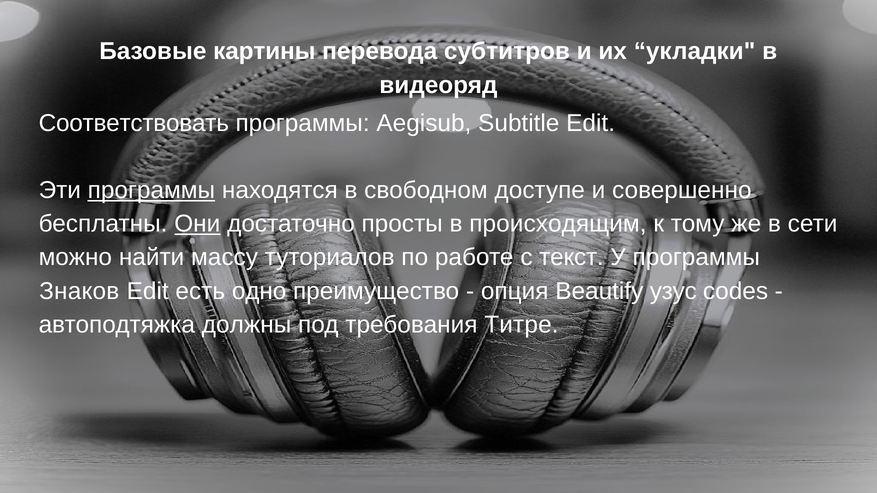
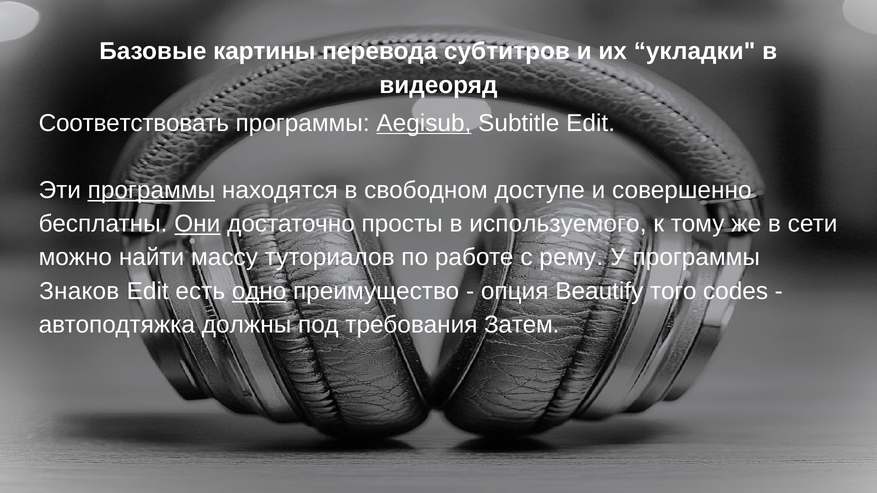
Aegisub underline: none -> present
происходящим: происходящим -> используемого
текст: текст -> рему
одно underline: none -> present
узус: узус -> того
Титре: Титре -> Затем
